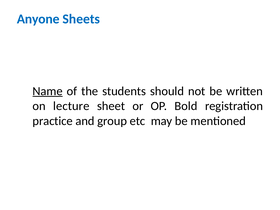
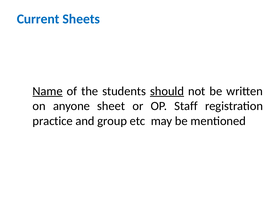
Anyone: Anyone -> Current
should underline: none -> present
lecture: lecture -> anyone
Bold: Bold -> Staff
